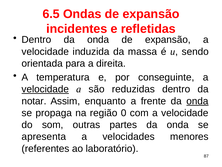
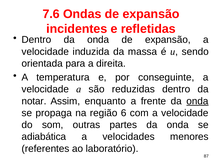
6.5: 6.5 -> 7.6
velocidade at (45, 89) underline: present -> none
0: 0 -> 6
apresenta: apresenta -> adiabática
